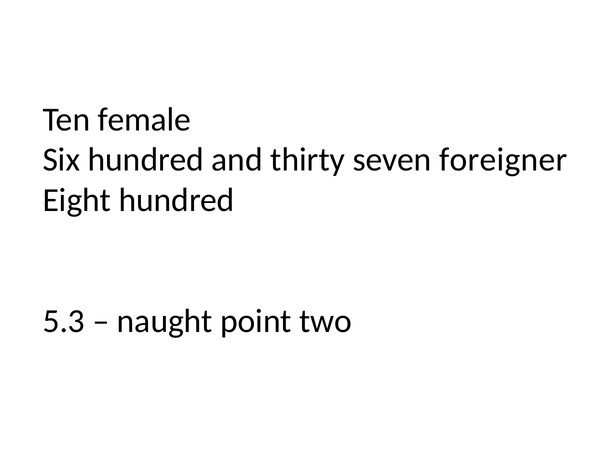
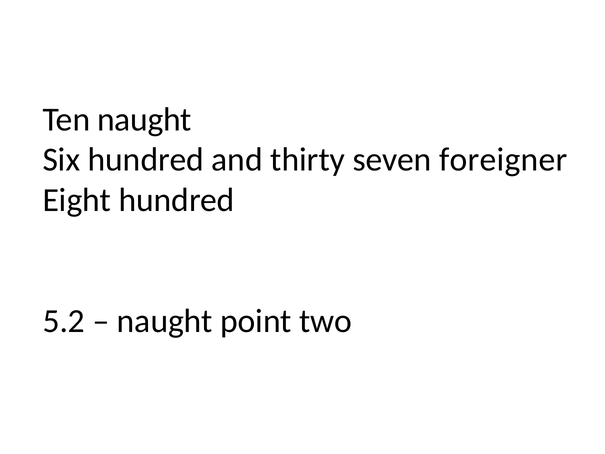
Ten female: female -> naught
5.3: 5.3 -> 5.2
